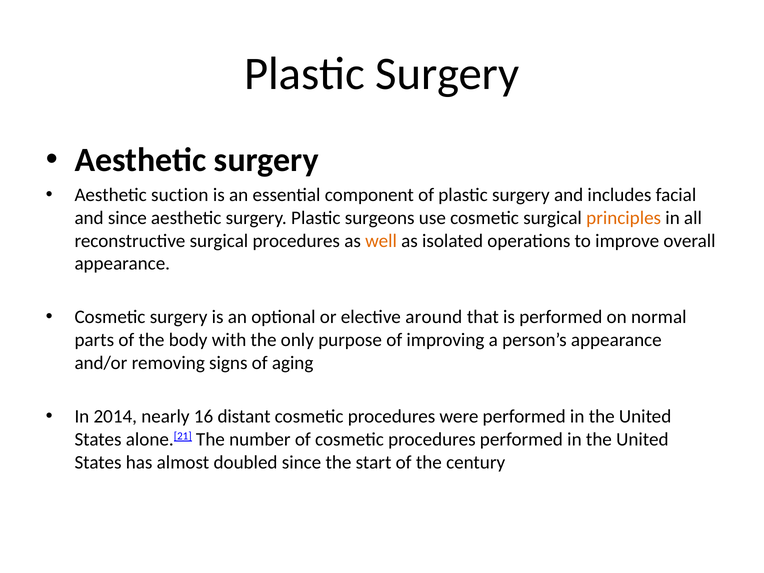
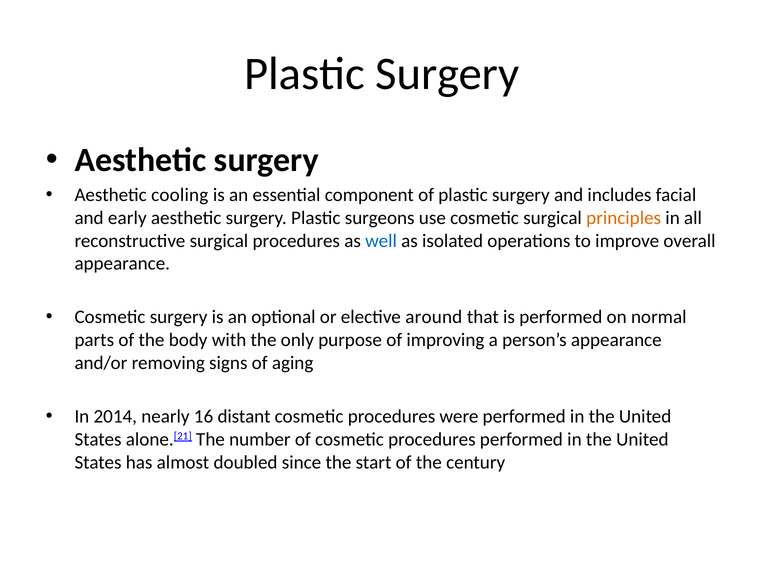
suction: suction -> cooling
and since: since -> early
well colour: orange -> blue
